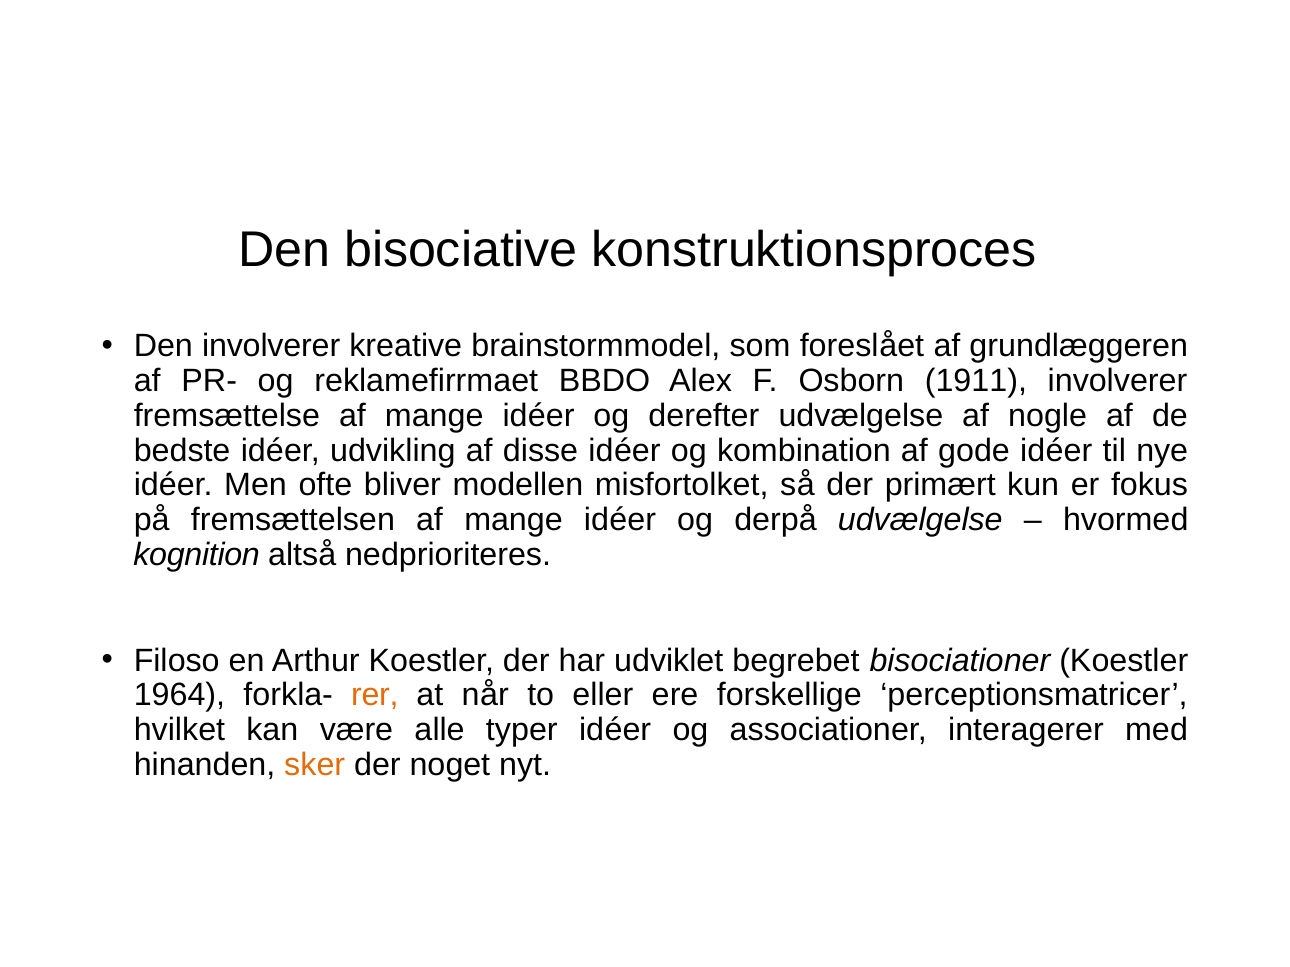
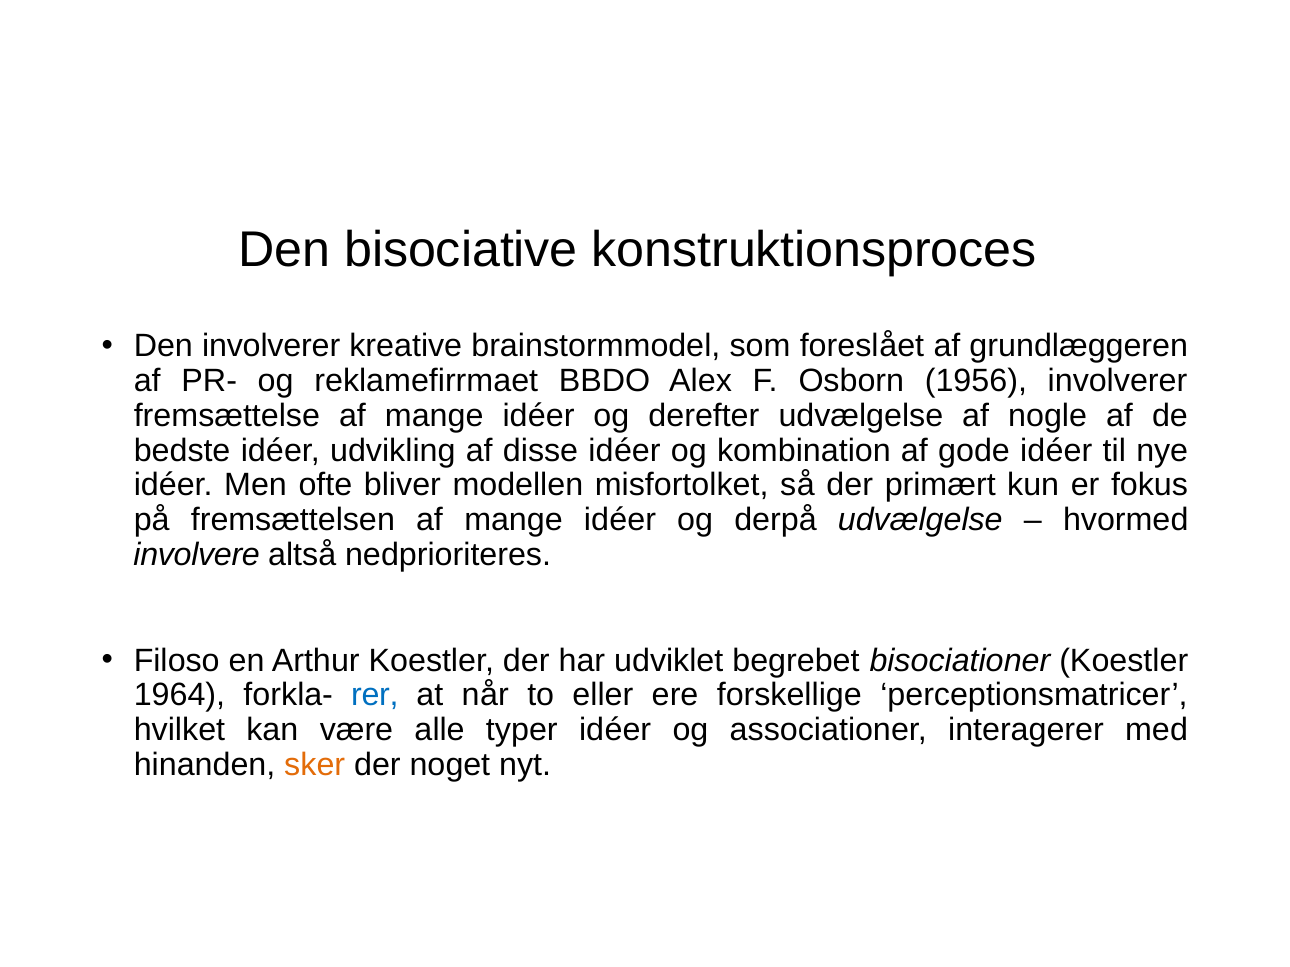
1911: 1911 -> 1956
kognition: kognition -> involvere
rer colour: orange -> blue
